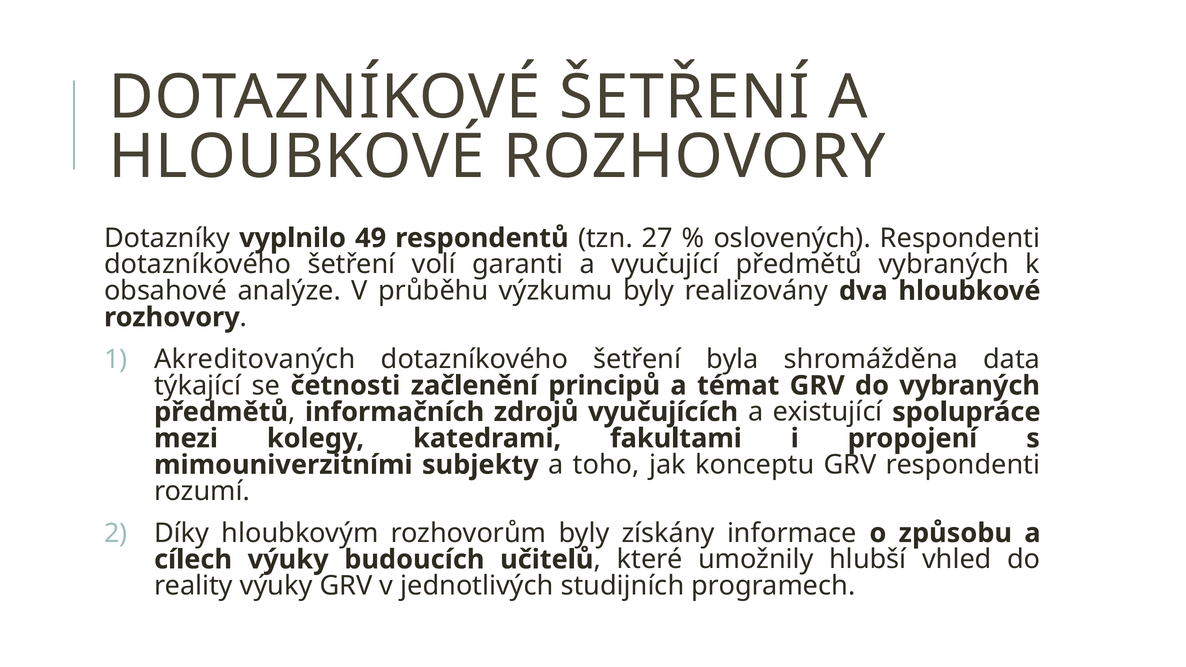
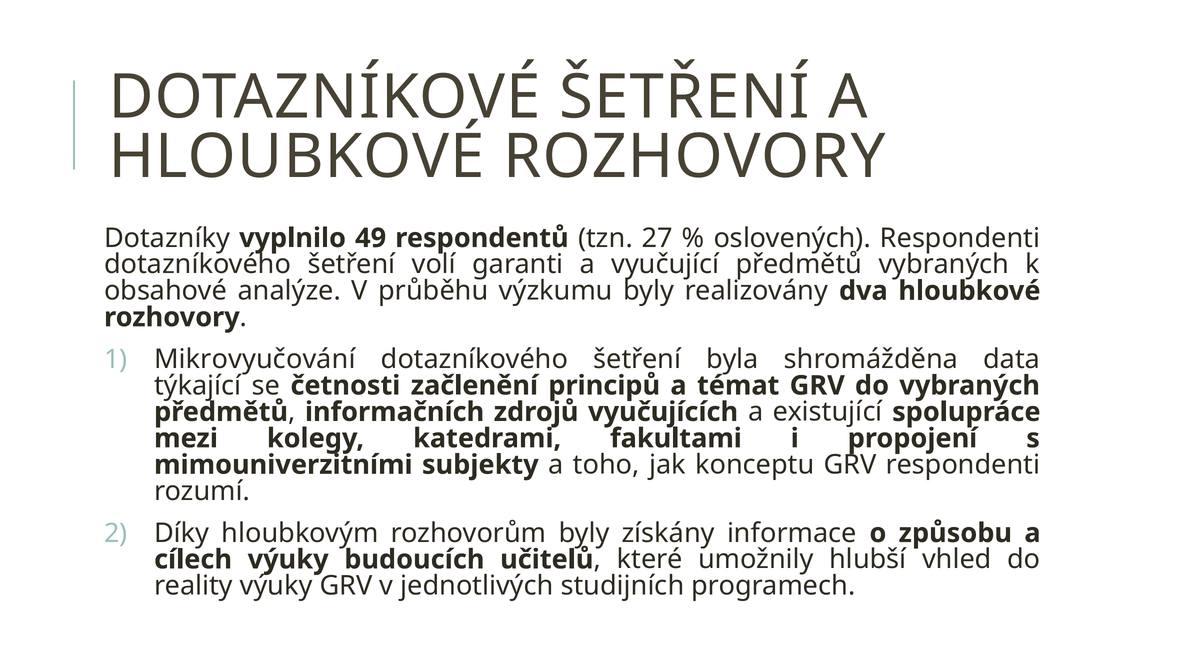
Akreditovaných: Akreditovaných -> Mikrovyučování
